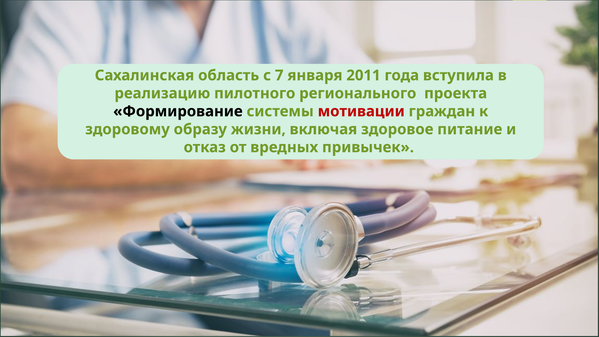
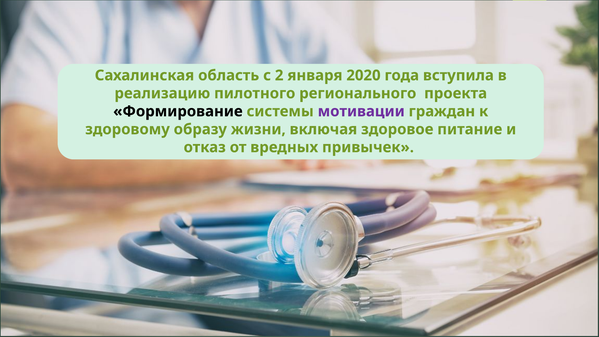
7: 7 -> 2
2011: 2011 -> 2020
мотивации colour: red -> purple
